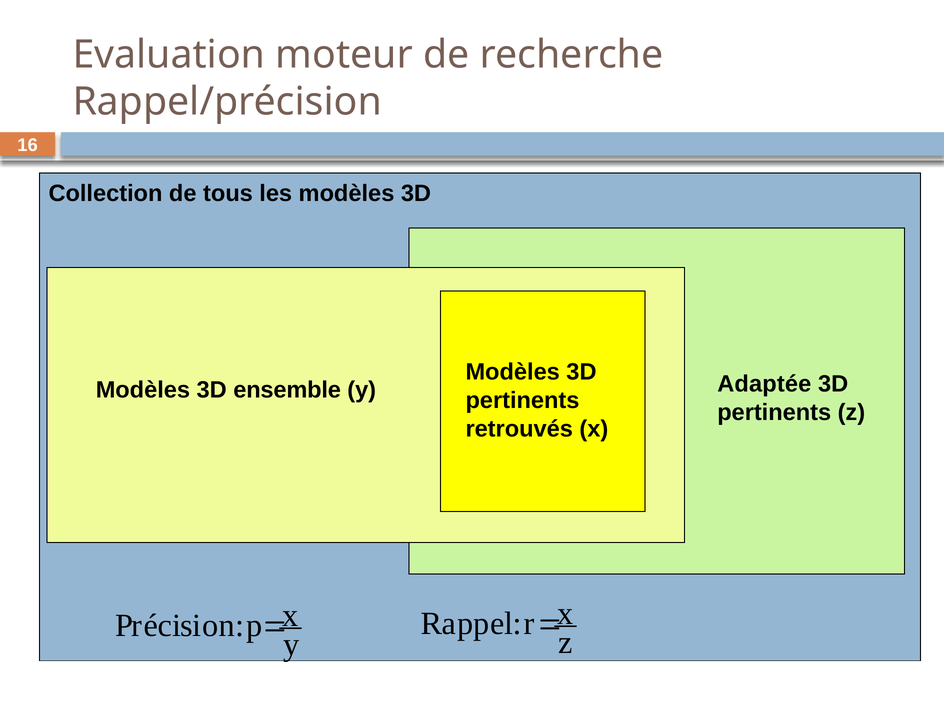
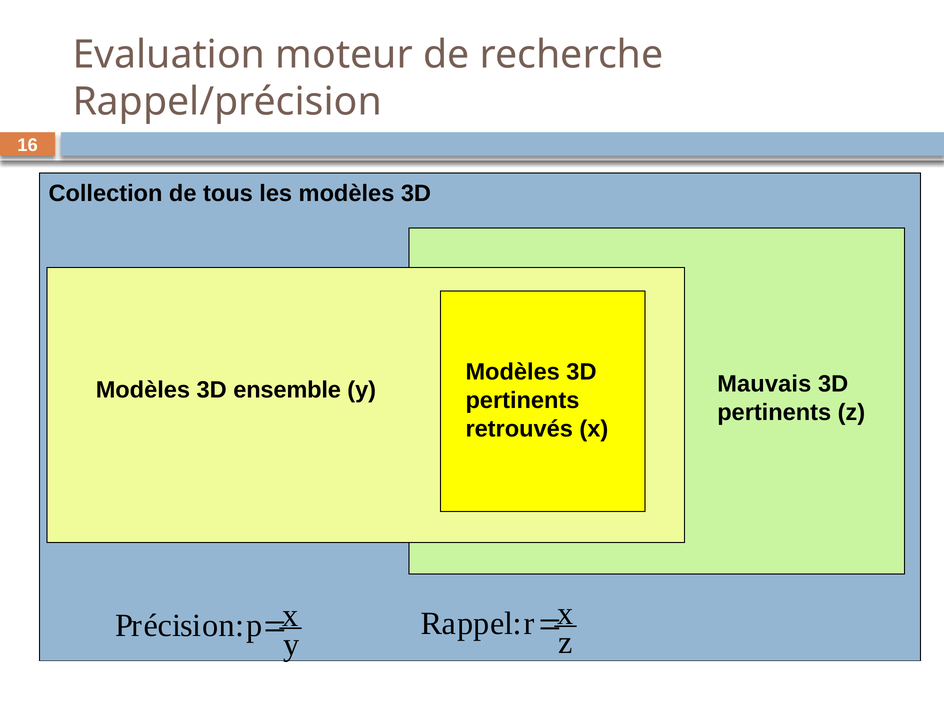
Adaptée: Adaptée -> Mauvais
